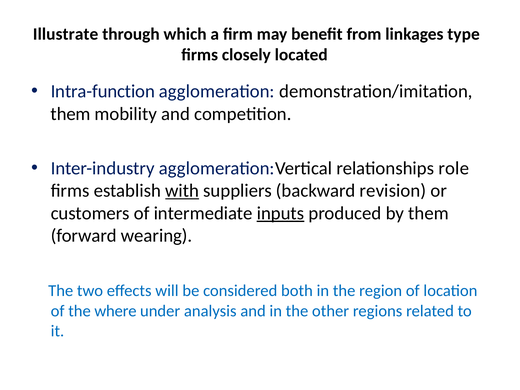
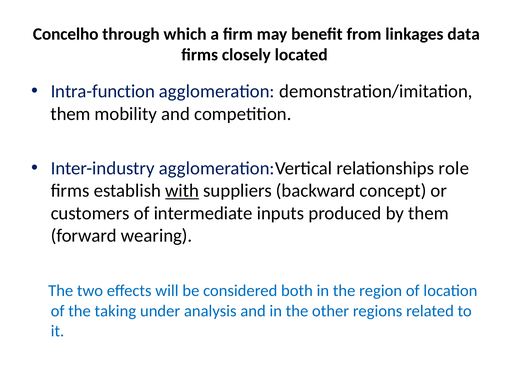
Illustrate: Illustrate -> Concelho
type: type -> data
revision: revision -> concept
inputs underline: present -> none
where: where -> taking
